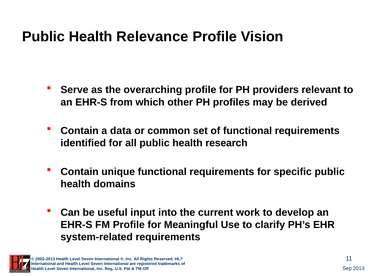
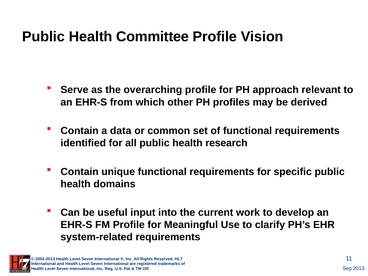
Relevance: Relevance -> Committee
providers: providers -> approach
